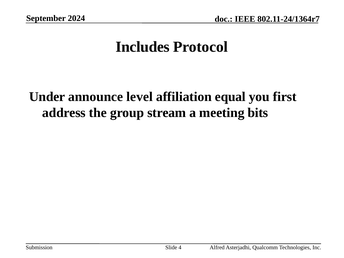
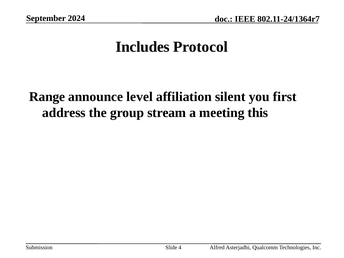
Under: Under -> Range
equal: equal -> silent
bits: bits -> this
